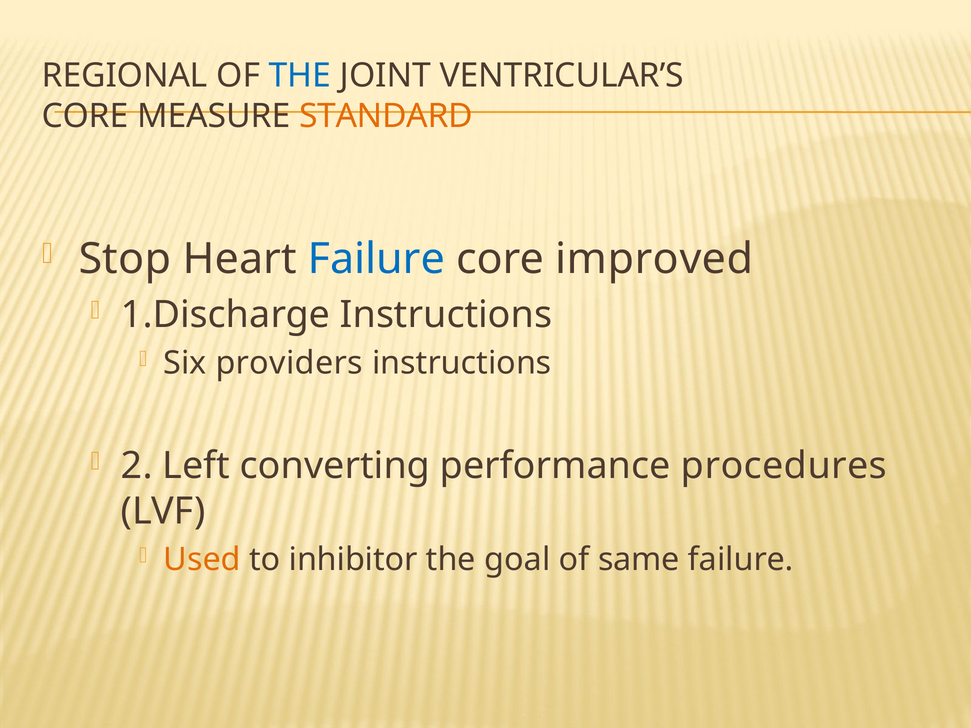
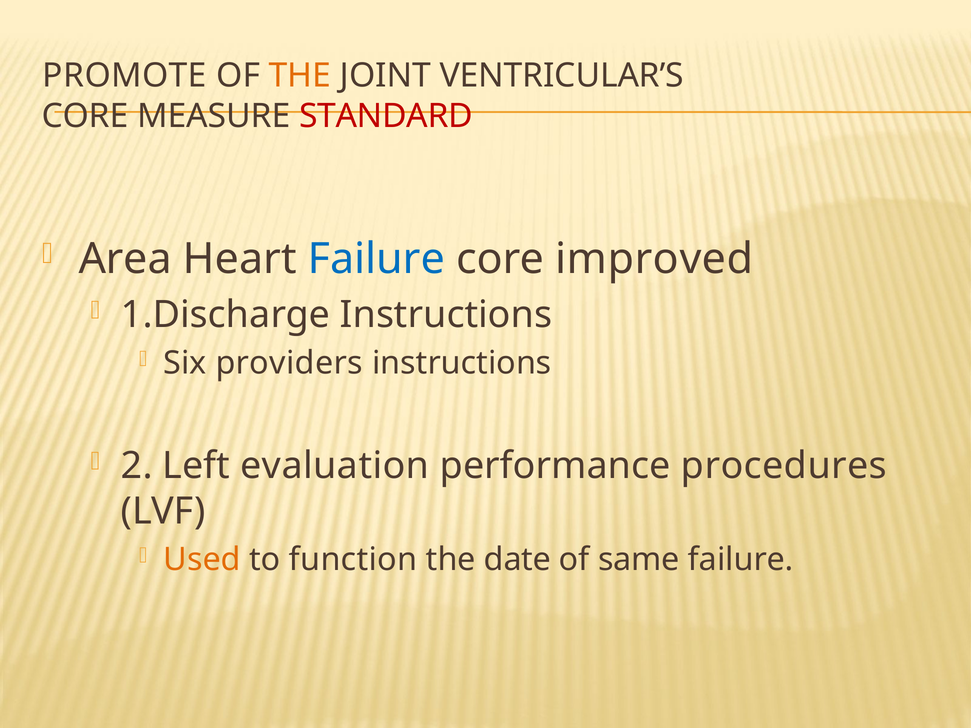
REGIONAL: REGIONAL -> PROMOTE
THE at (300, 76) colour: blue -> orange
STANDARD colour: orange -> red
Stop: Stop -> Area
converting: converting -> evaluation
inhibitor: inhibitor -> function
goal: goal -> date
